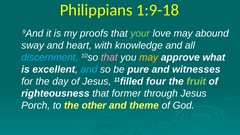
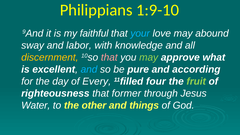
1:9-18: 1:9-18 -> 1:9-10
proofs: proofs -> faithful
your colour: light green -> light blue
heart: heart -> labor
discernment colour: light blue -> yellow
may at (149, 57) colour: yellow -> light green
witnesses: witnesses -> according
of Jesus: Jesus -> Every
Porch: Porch -> Water
theme: theme -> things
